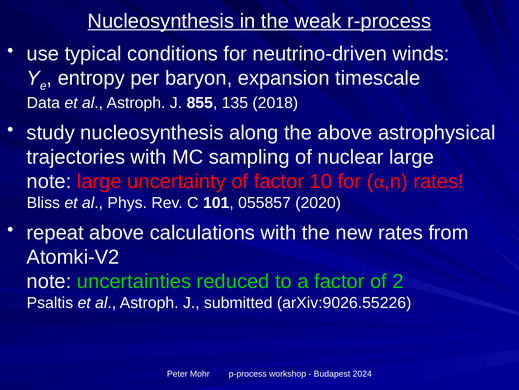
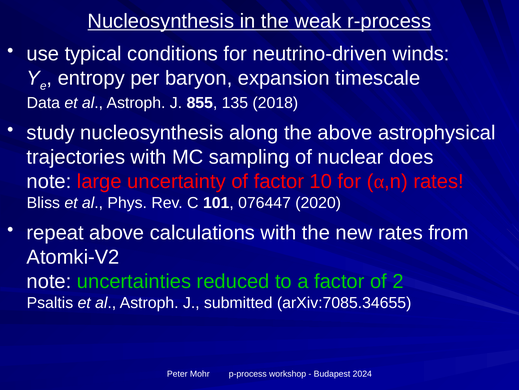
nuclear large: large -> does
055857: 055857 -> 076447
arXiv:9026.55226: arXiv:9026.55226 -> arXiv:7085.34655
